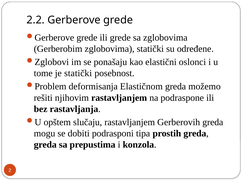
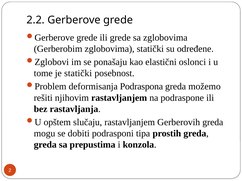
Elastičnom: Elastičnom -> Podraspona
